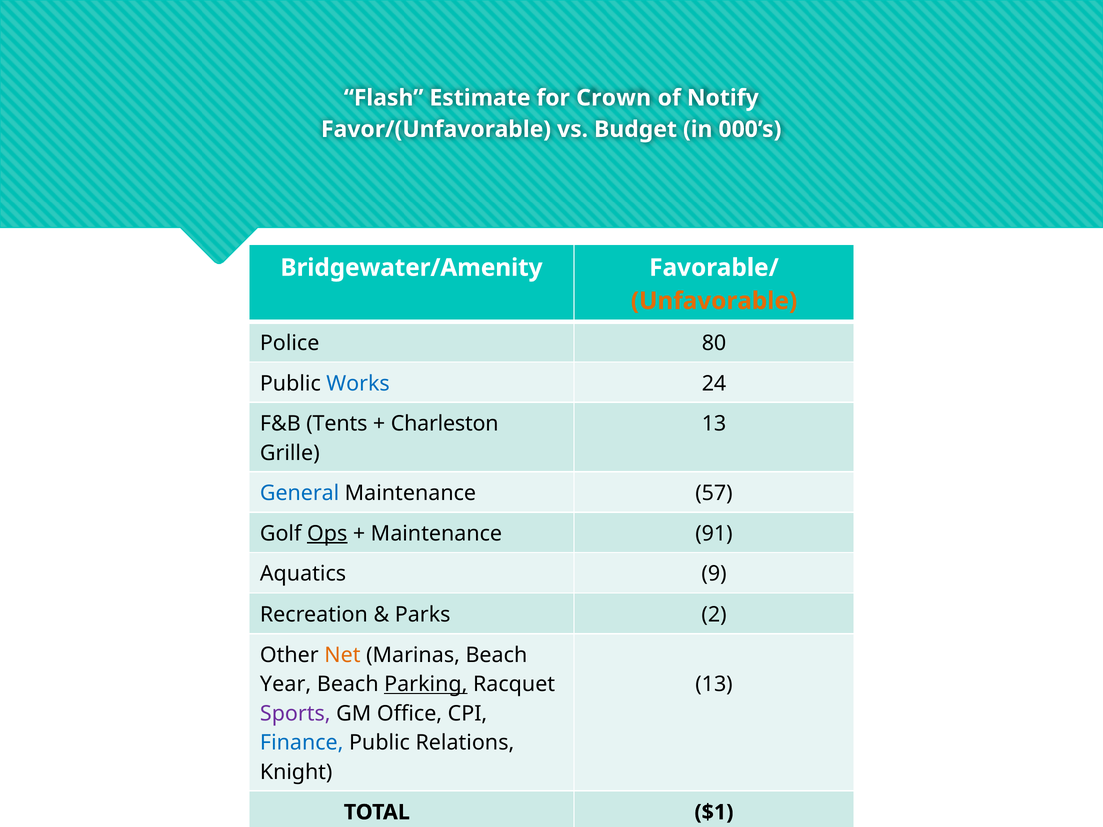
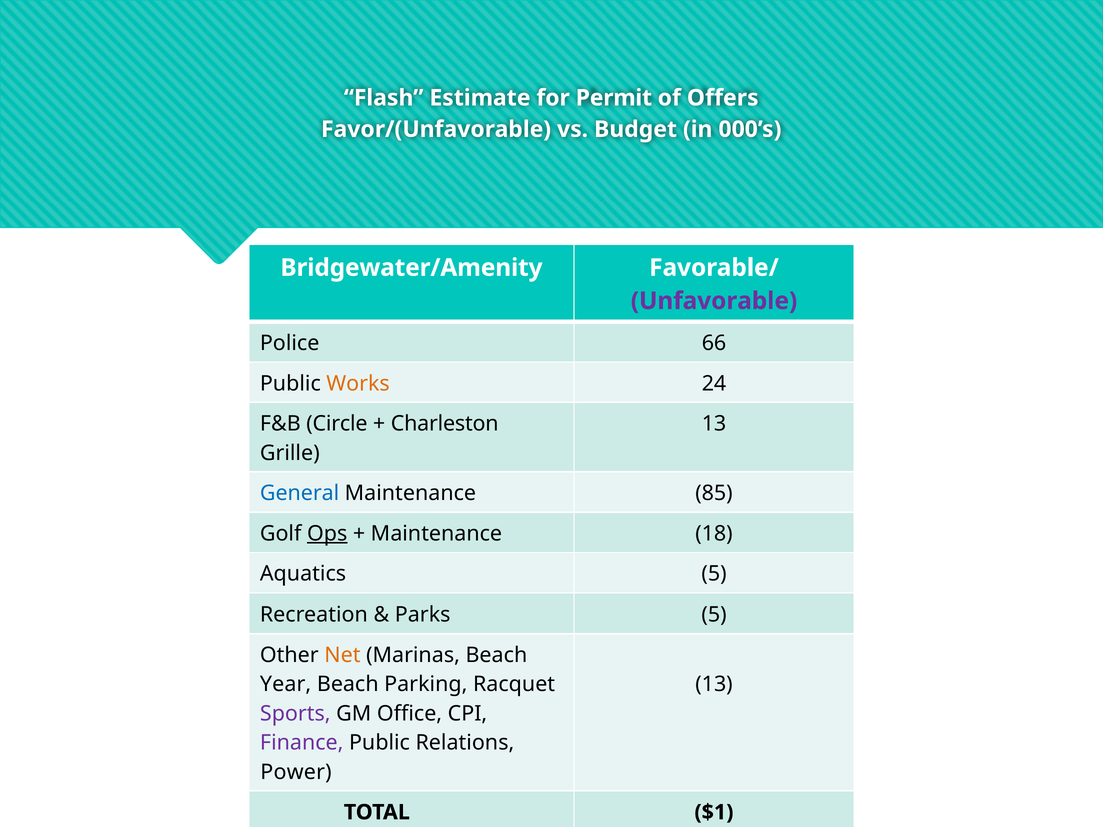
Crown: Crown -> Permit
Notify: Notify -> Offers
Unfavorable colour: orange -> purple
80: 80 -> 66
Works colour: blue -> orange
Tents: Tents -> Circle
57: 57 -> 85
91: 91 -> 18
Aquatics 9: 9 -> 5
Parks 2: 2 -> 5
Parking underline: present -> none
Finance colour: blue -> purple
Knight: Knight -> Power
